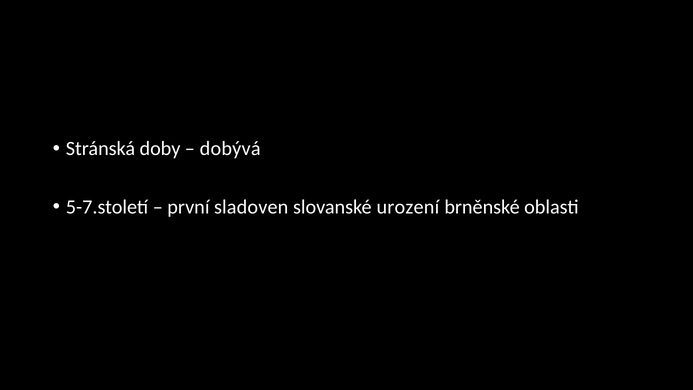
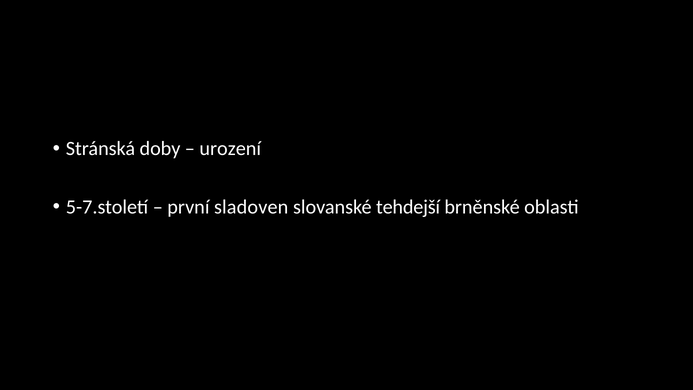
dobývá: dobývá -> urození
urození: urození -> tehdejší
